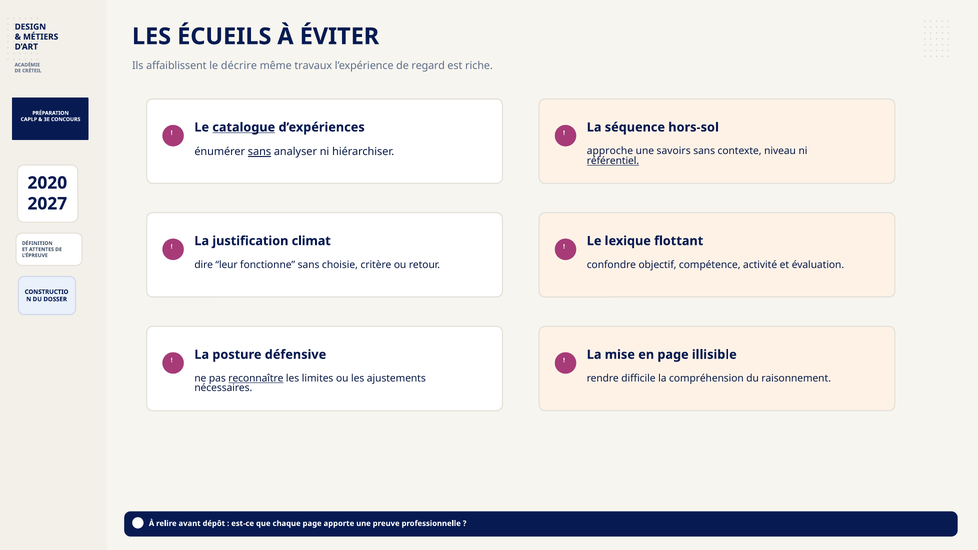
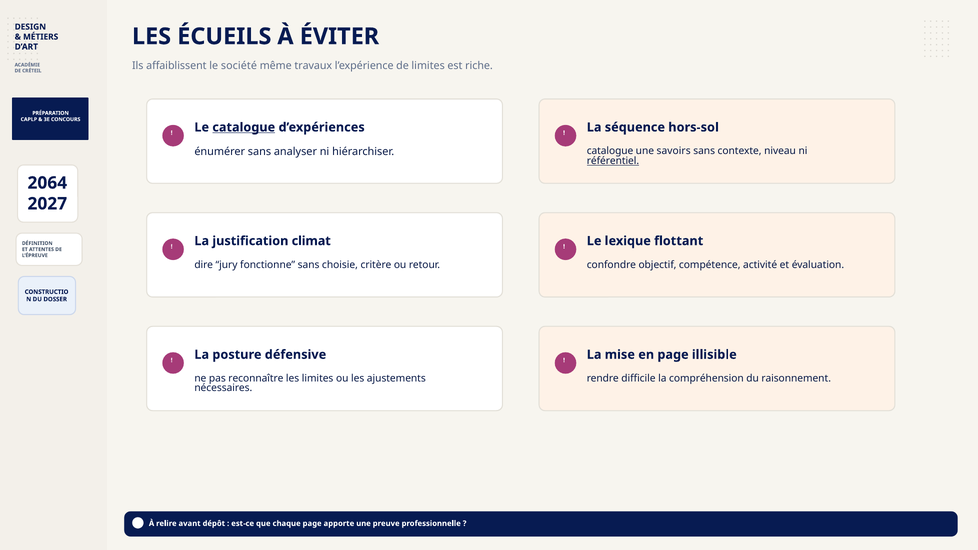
décrire: décrire -> société
de regard: regard -> limites
approche at (610, 151): approche -> catalogue
sans at (259, 152) underline: present -> none
2020: 2020 -> 2064
leur: leur -> jury
reconnaître underline: present -> none
